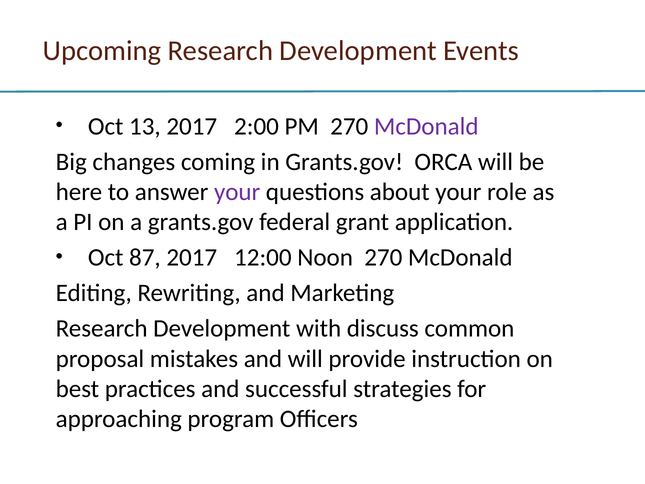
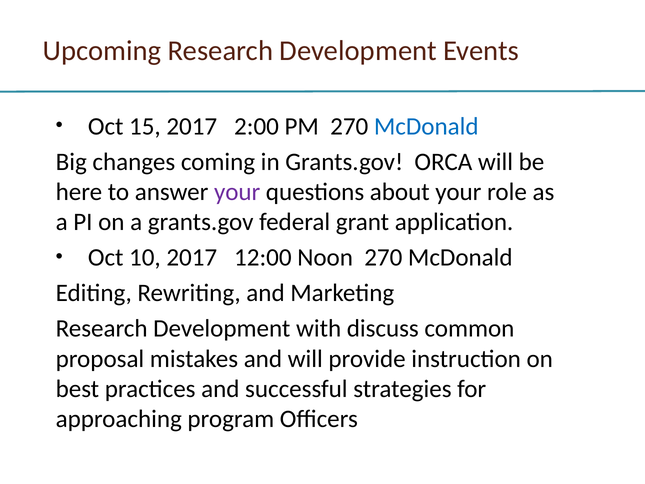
13: 13 -> 15
McDonald at (426, 126) colour: purple -> blue
87: 87 -> 10
